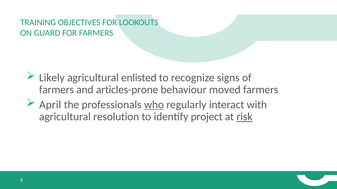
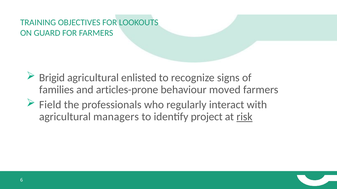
Likely: Likely -> Brigid
farmers at (56, 90): farmers -> families
April: April -> Field
who underline: present -> none
resolution: resolution -> managers
